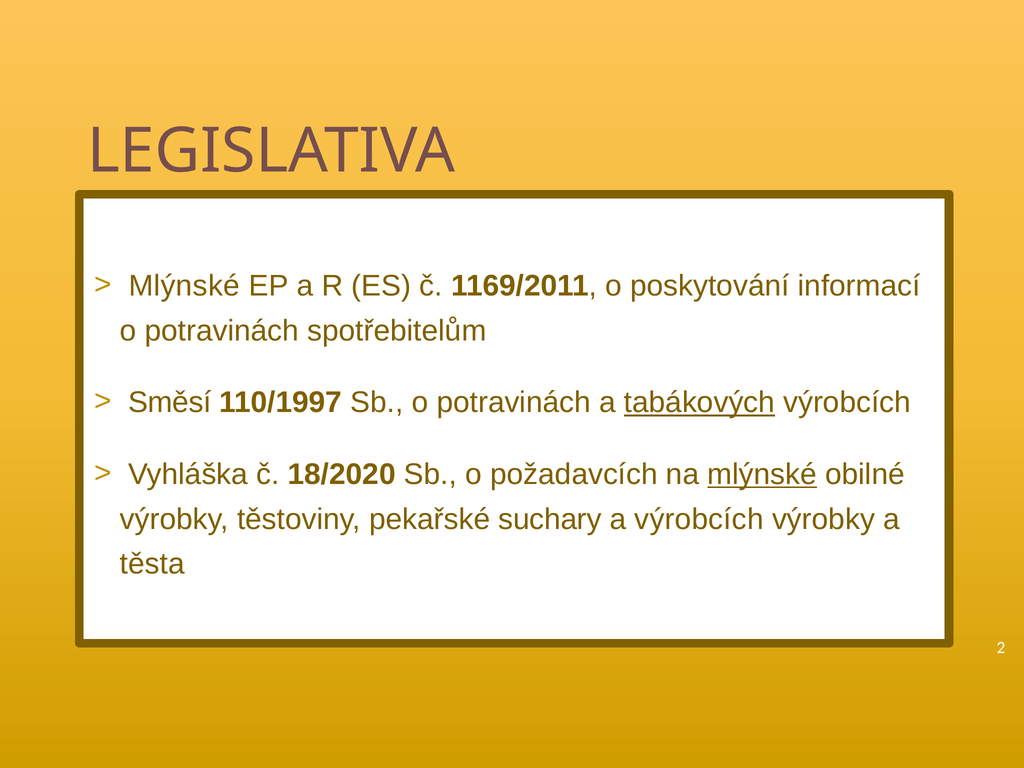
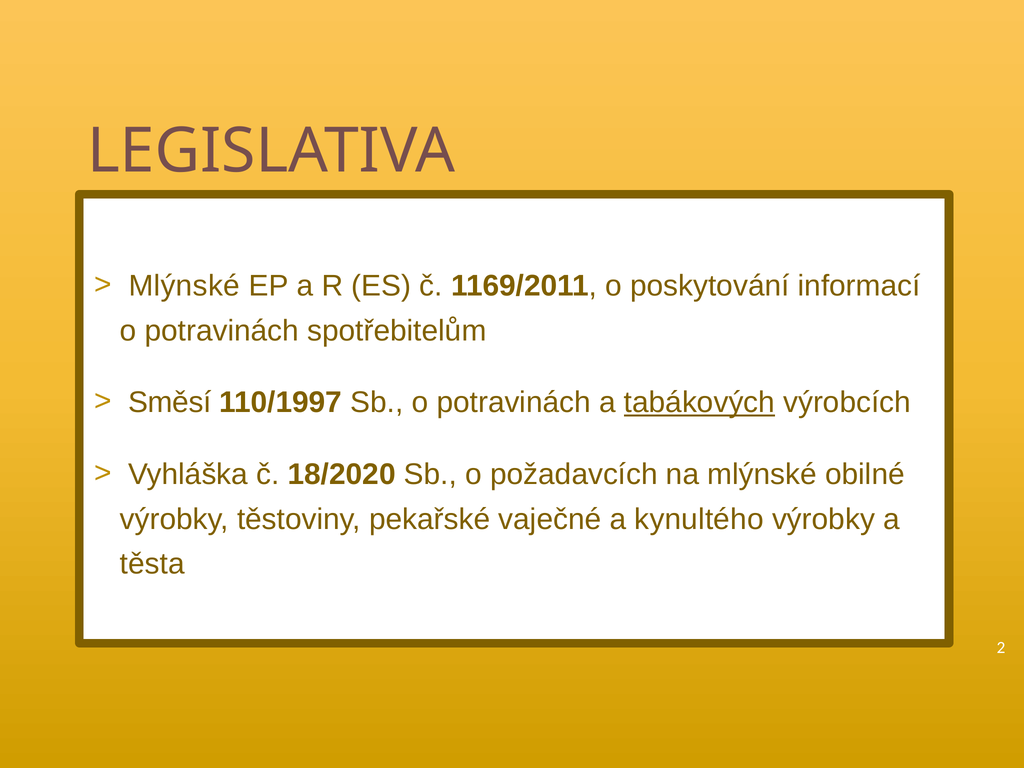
mlýnské at (762, 474) underline: present -> none
suchary: suchary -> vaječné
a výrobcích: výrobcích -> kynultého
